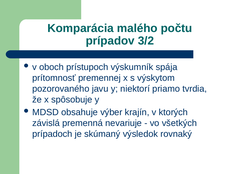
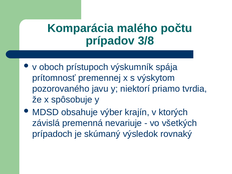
3/2: 3/2 -> 3/8
